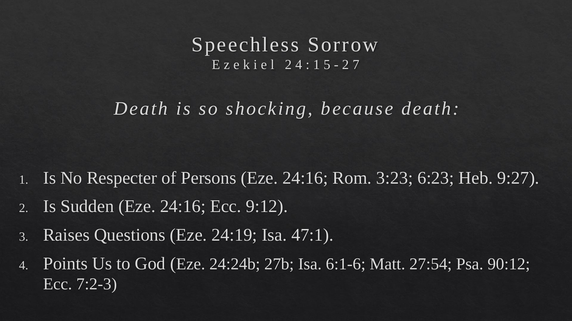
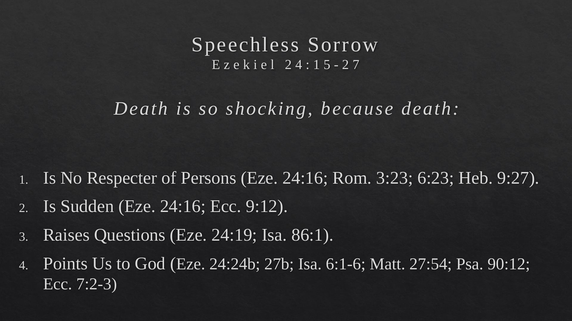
47:1: 47:1 -> 86:1
